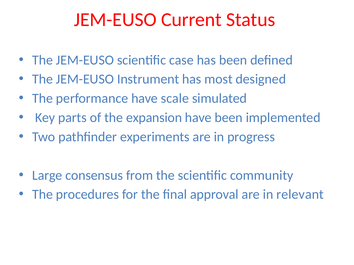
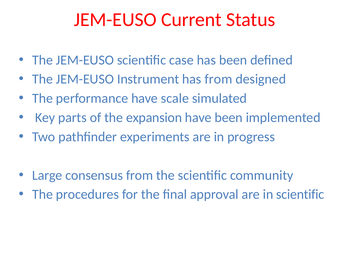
has most: most -> from
in relevant: relevant -> scientific
